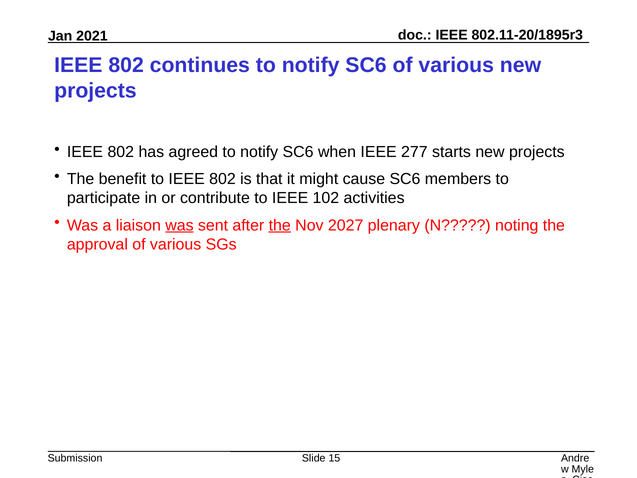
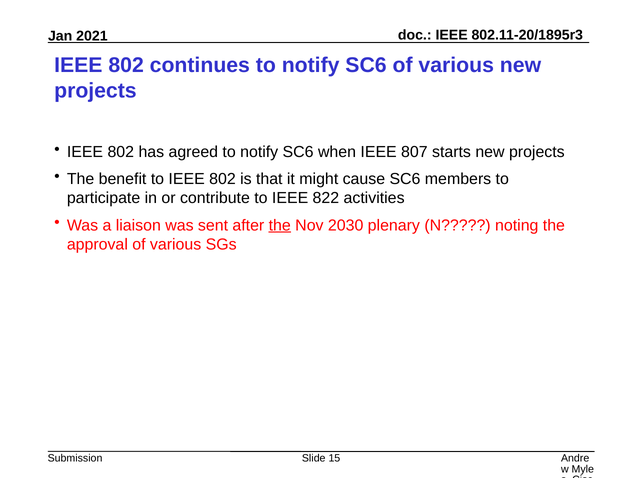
277: 277 -> 807
102: 102 -> 822
was at (179, 225) underline: present -> none
2027: 2027 -> 2030
